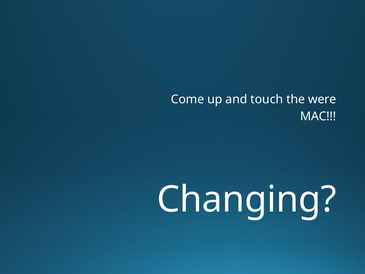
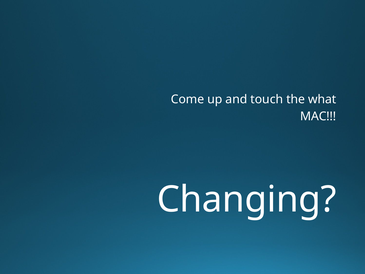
were: were -> what
